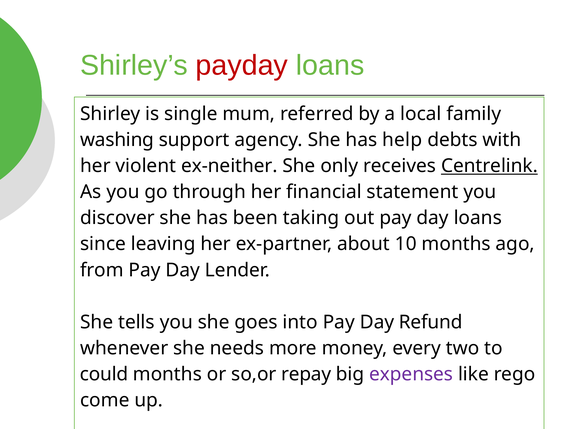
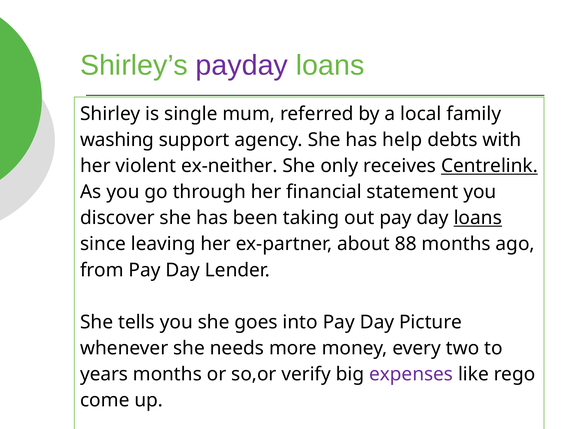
payday colour: red -> purple
loans at (478, 218) underline: none -> present
10: 10 -> 88
Refund: Refund -> Picture
could: could -> years
repay: repay -> verify
